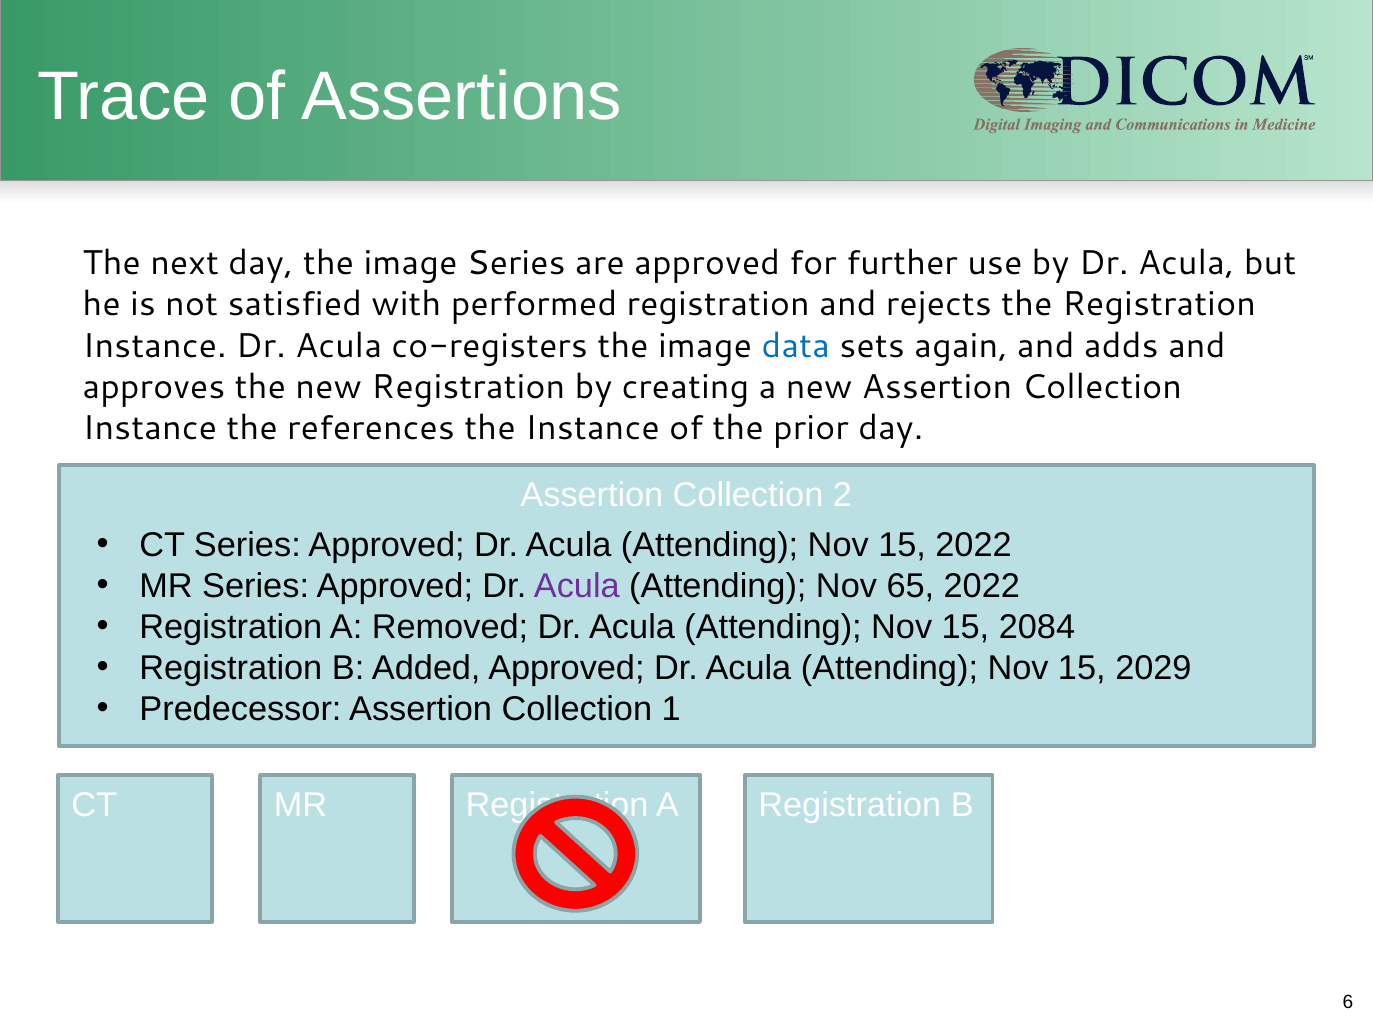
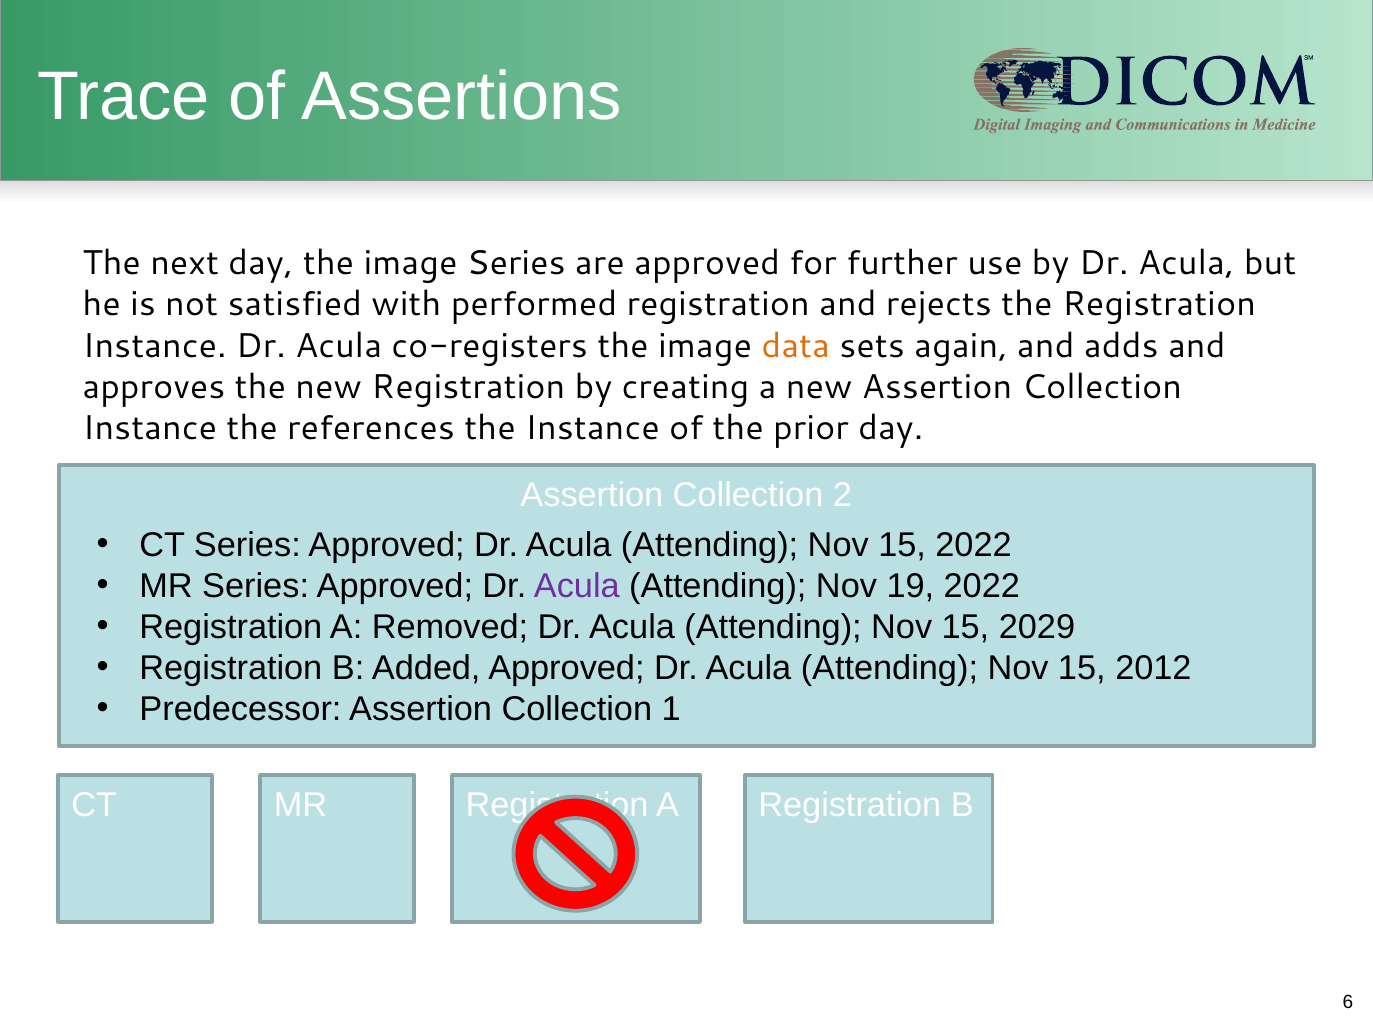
data colour: blue -> orange
65: 65 -> 19
2084: 2084 -> 2029
2029: 2029 -> 2012
